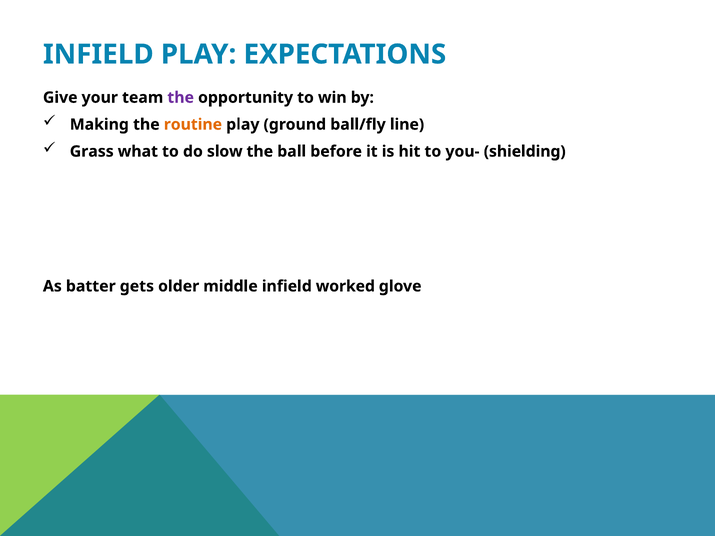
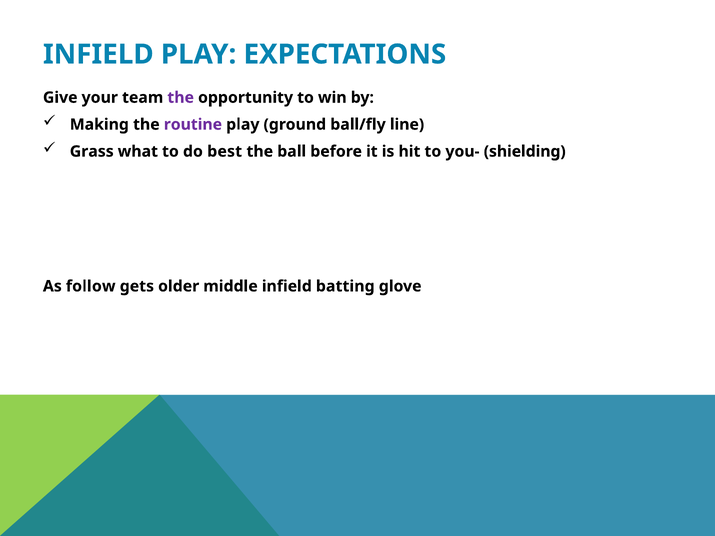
routine colour: orange -> purple
slow: slow -> best
batter: batter -> follow
worked: worked -> batting
